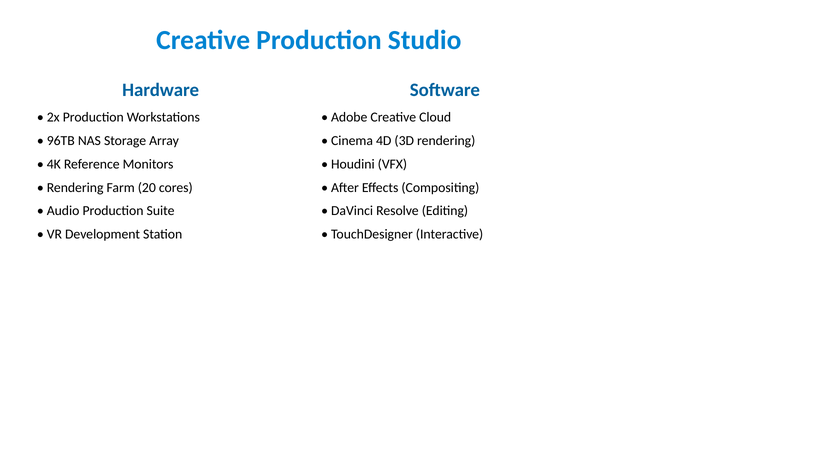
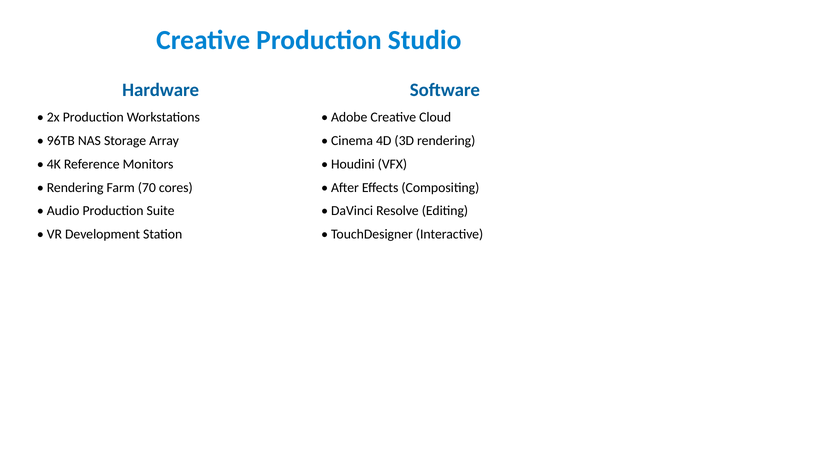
20: 20 -> 70
